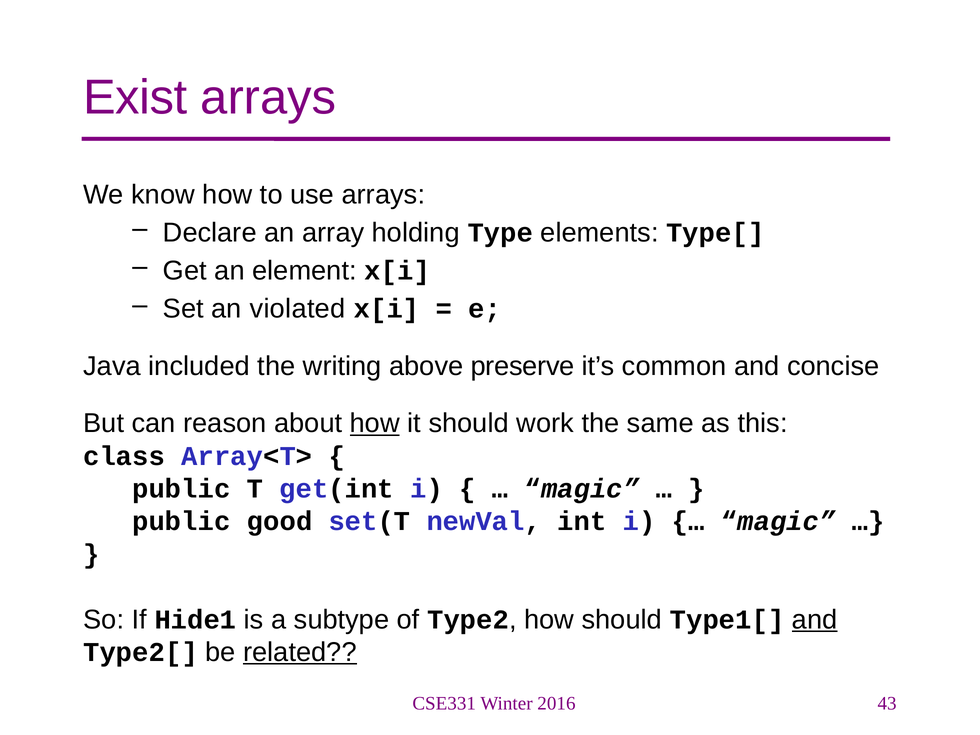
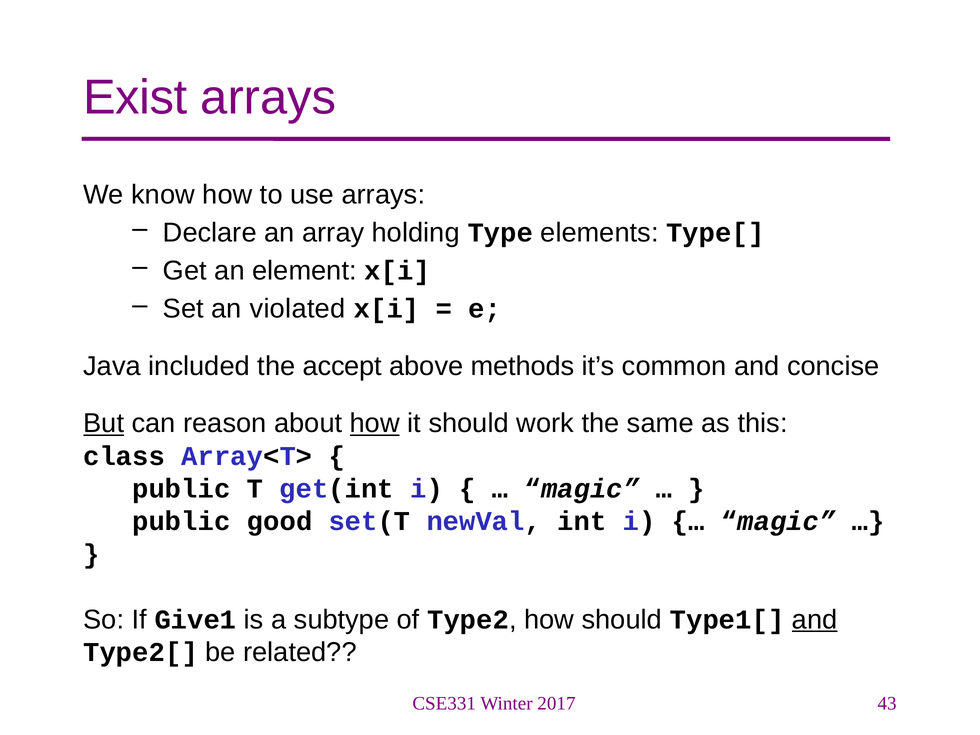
writing: writing -> accept
preserve: preserve -> methods
But underline: none -> present
Hide1: Hide1 -> Give1
related underline: present -> none
2016: 2016 -> 2017
